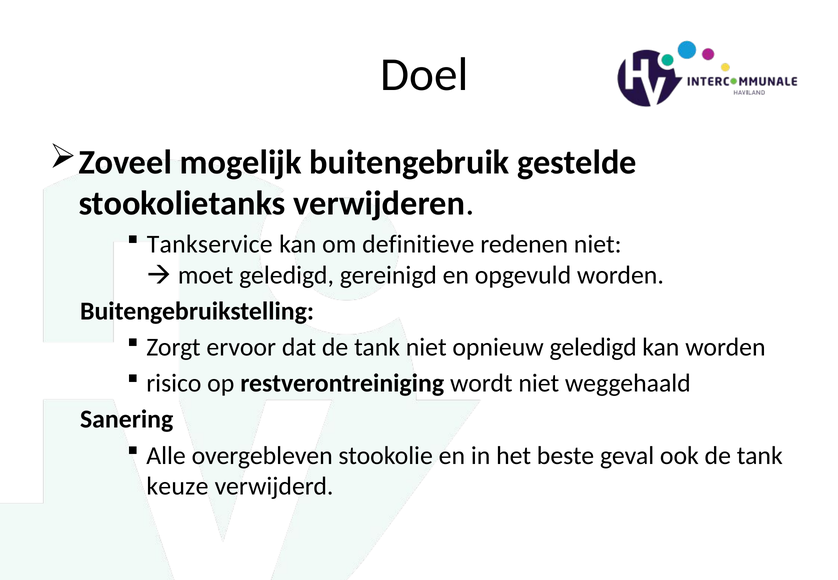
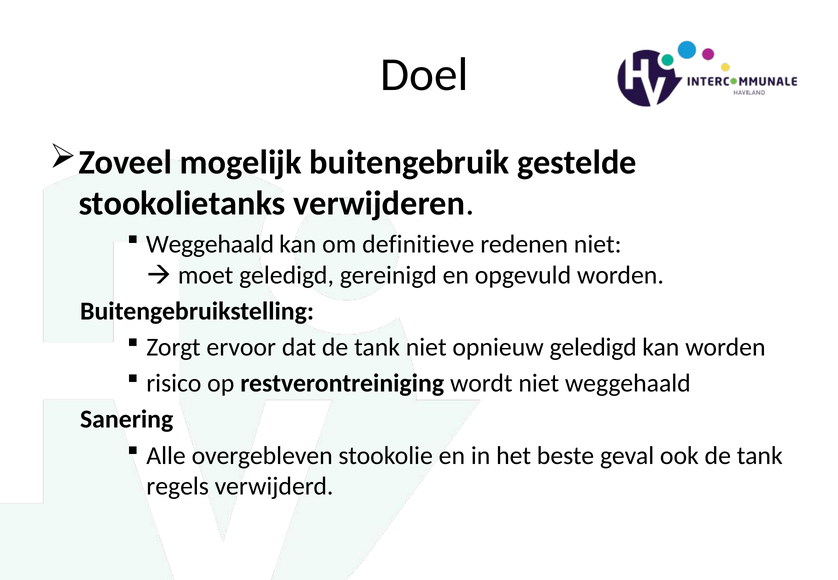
Tankservice at (210, 244): Tankservice -> Weggehaald
keuze: keuze -> regels
